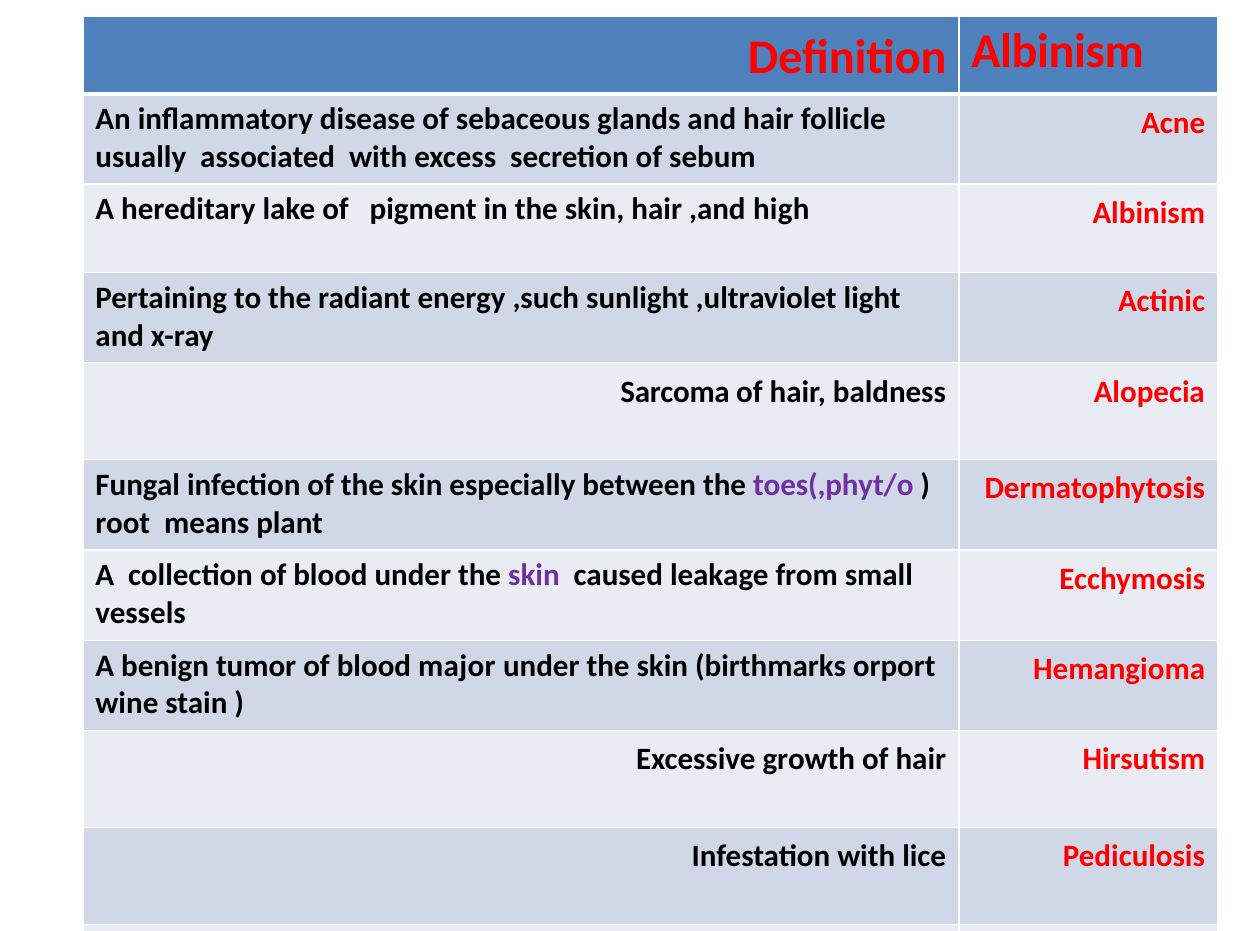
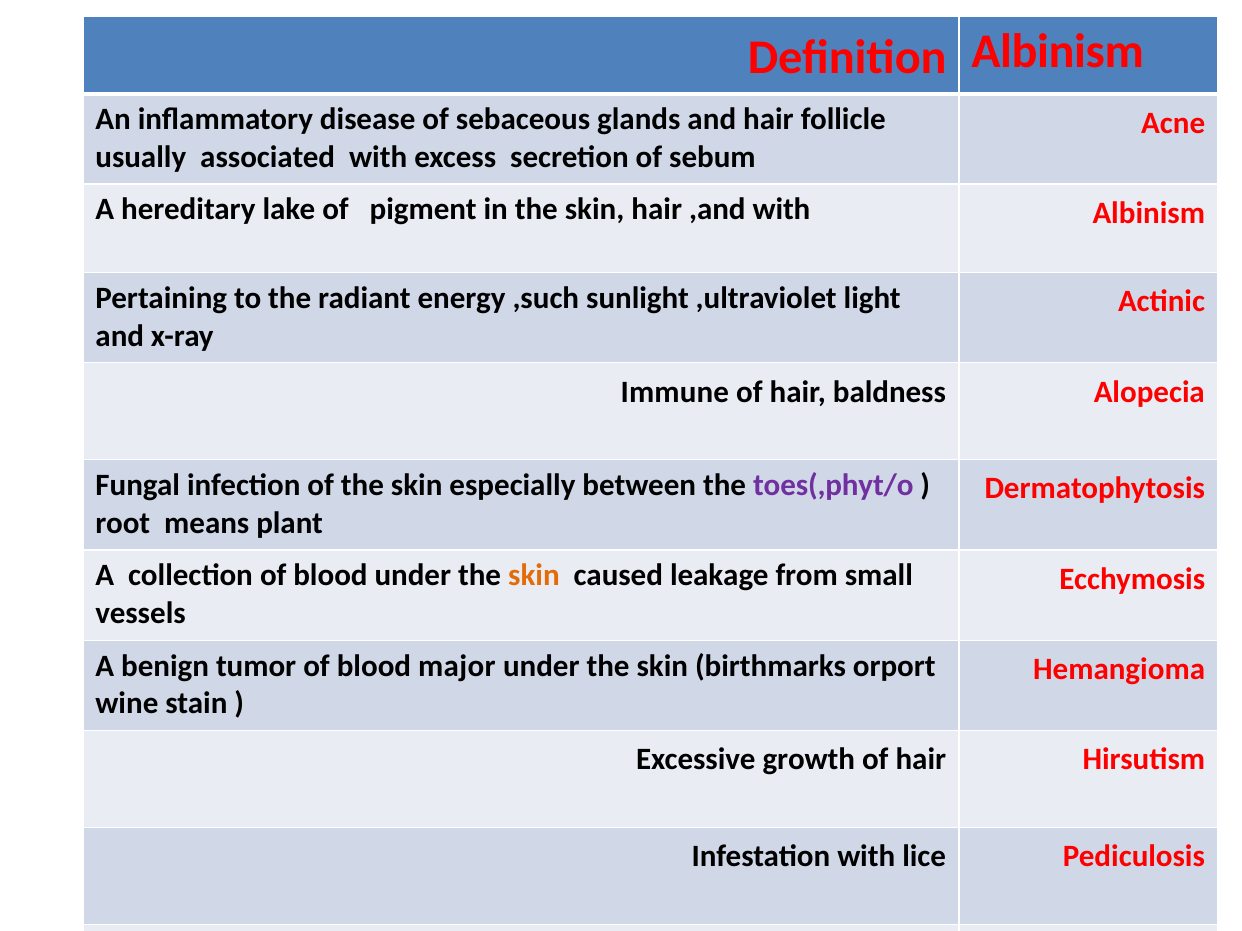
,and high: high -> with
Sarcoma: Sarcoma -> Immune
skin at (534, 576) colour: purple -> orange
